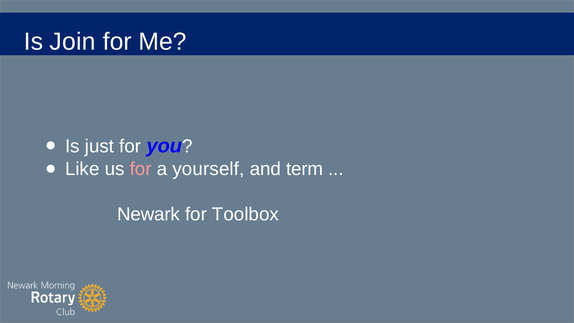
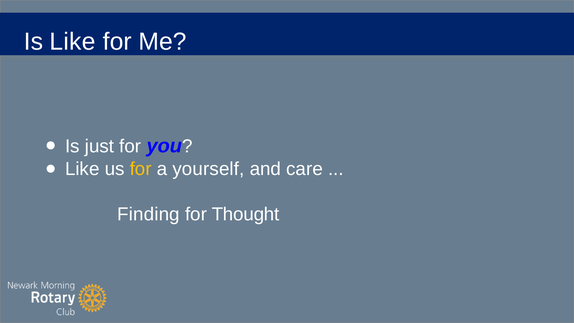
Is Join: Join -> Like
for at (141, 169) colour: pink -> yellow
term: term -> care
Newark: Newark -> Finding
Toolbox: Toolbox -> Thought
